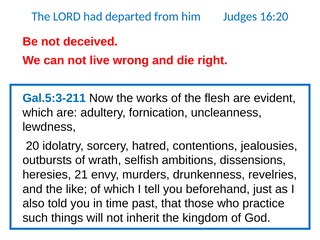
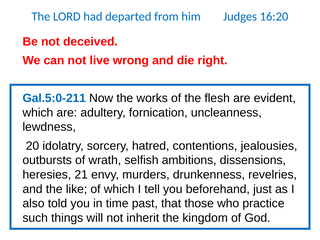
Gal.5:3-211: Gal.5:3-211 -> Gal.5:0-211
